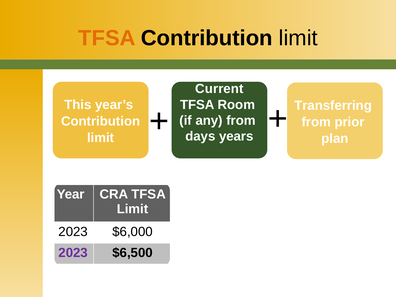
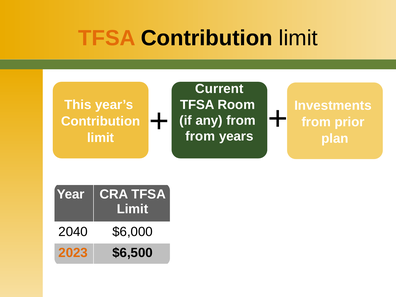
Transferring: Transferring -> Investments
days at (200, 136): days -> from
2023 at (73, 232): 2023 -> 2040
2023 at (73, 253) colour: purple -> orange
